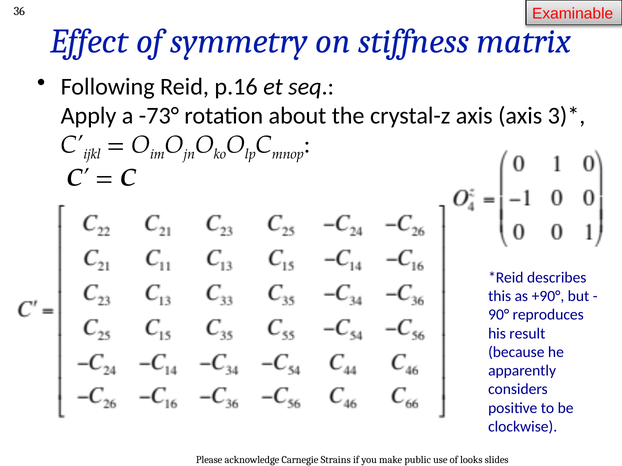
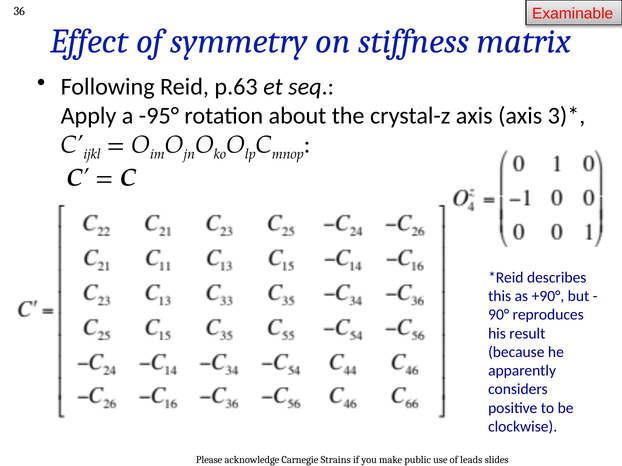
p.16: p.16 -> p.63
-73°: -73° -> -95°
looks: looks -> leads
